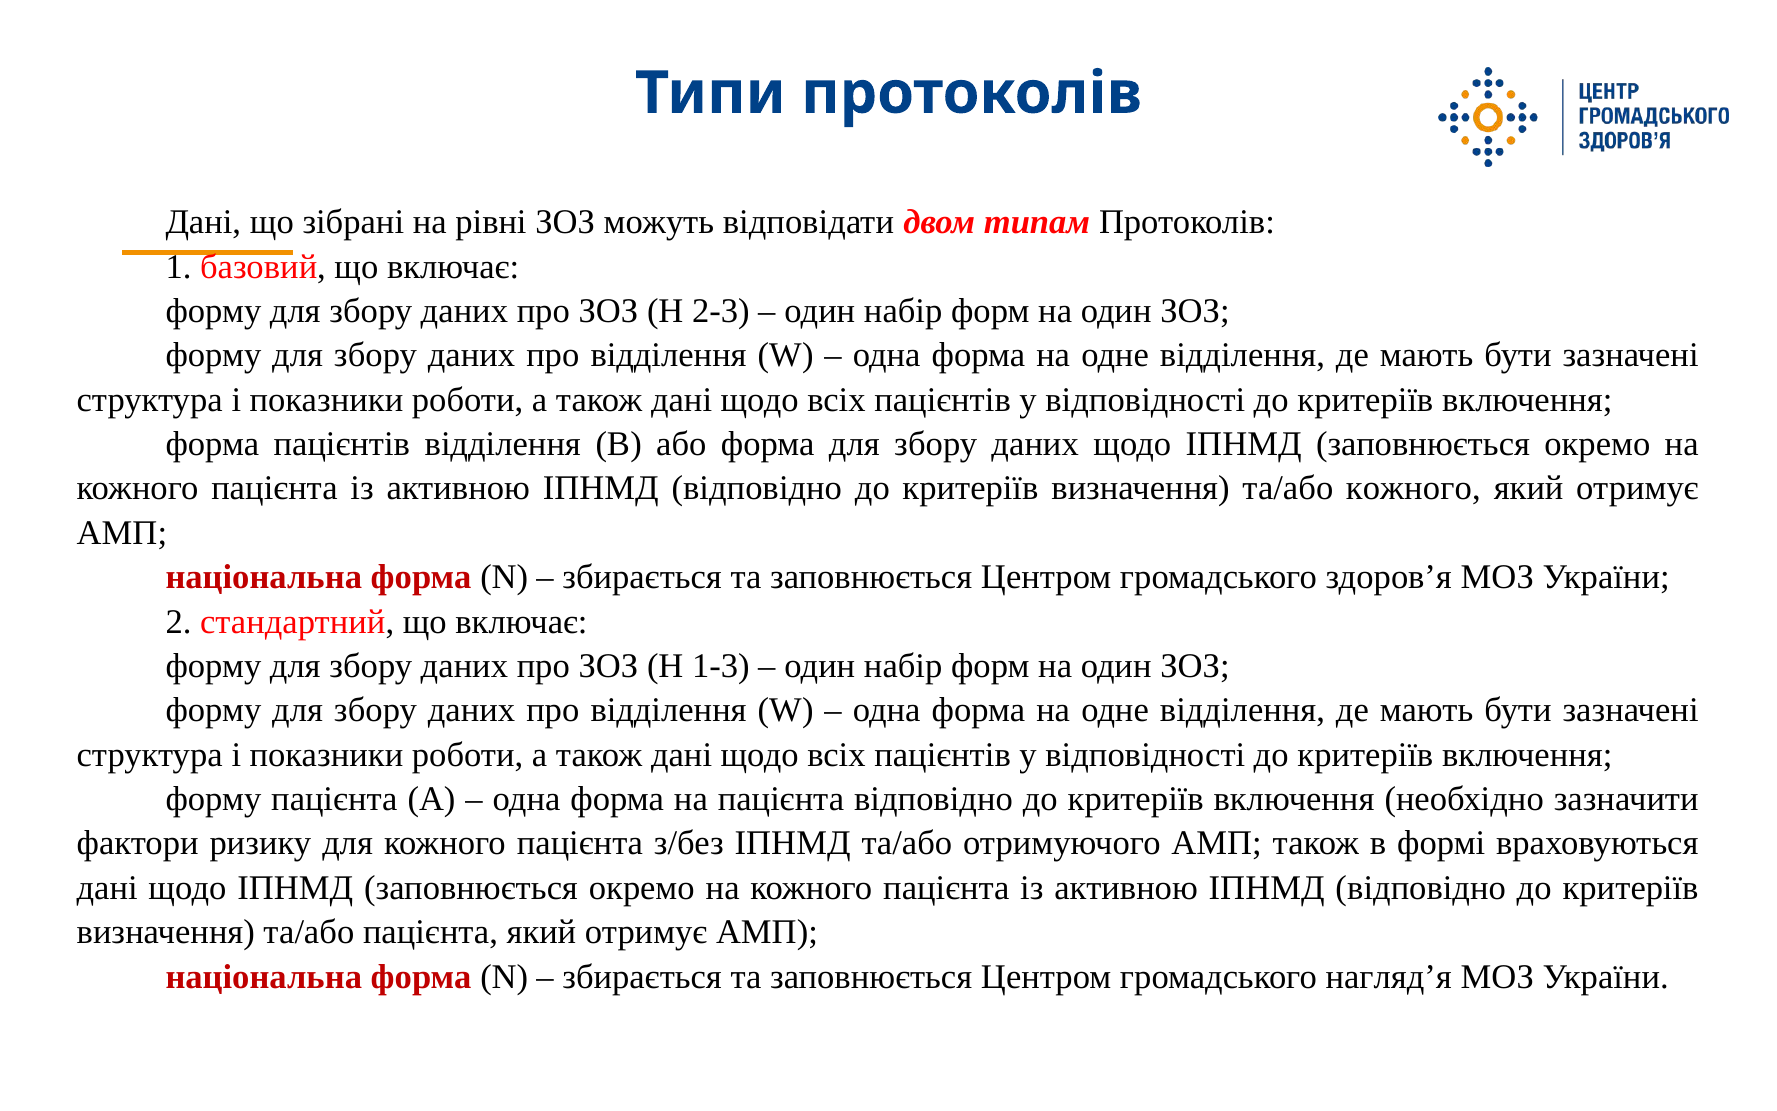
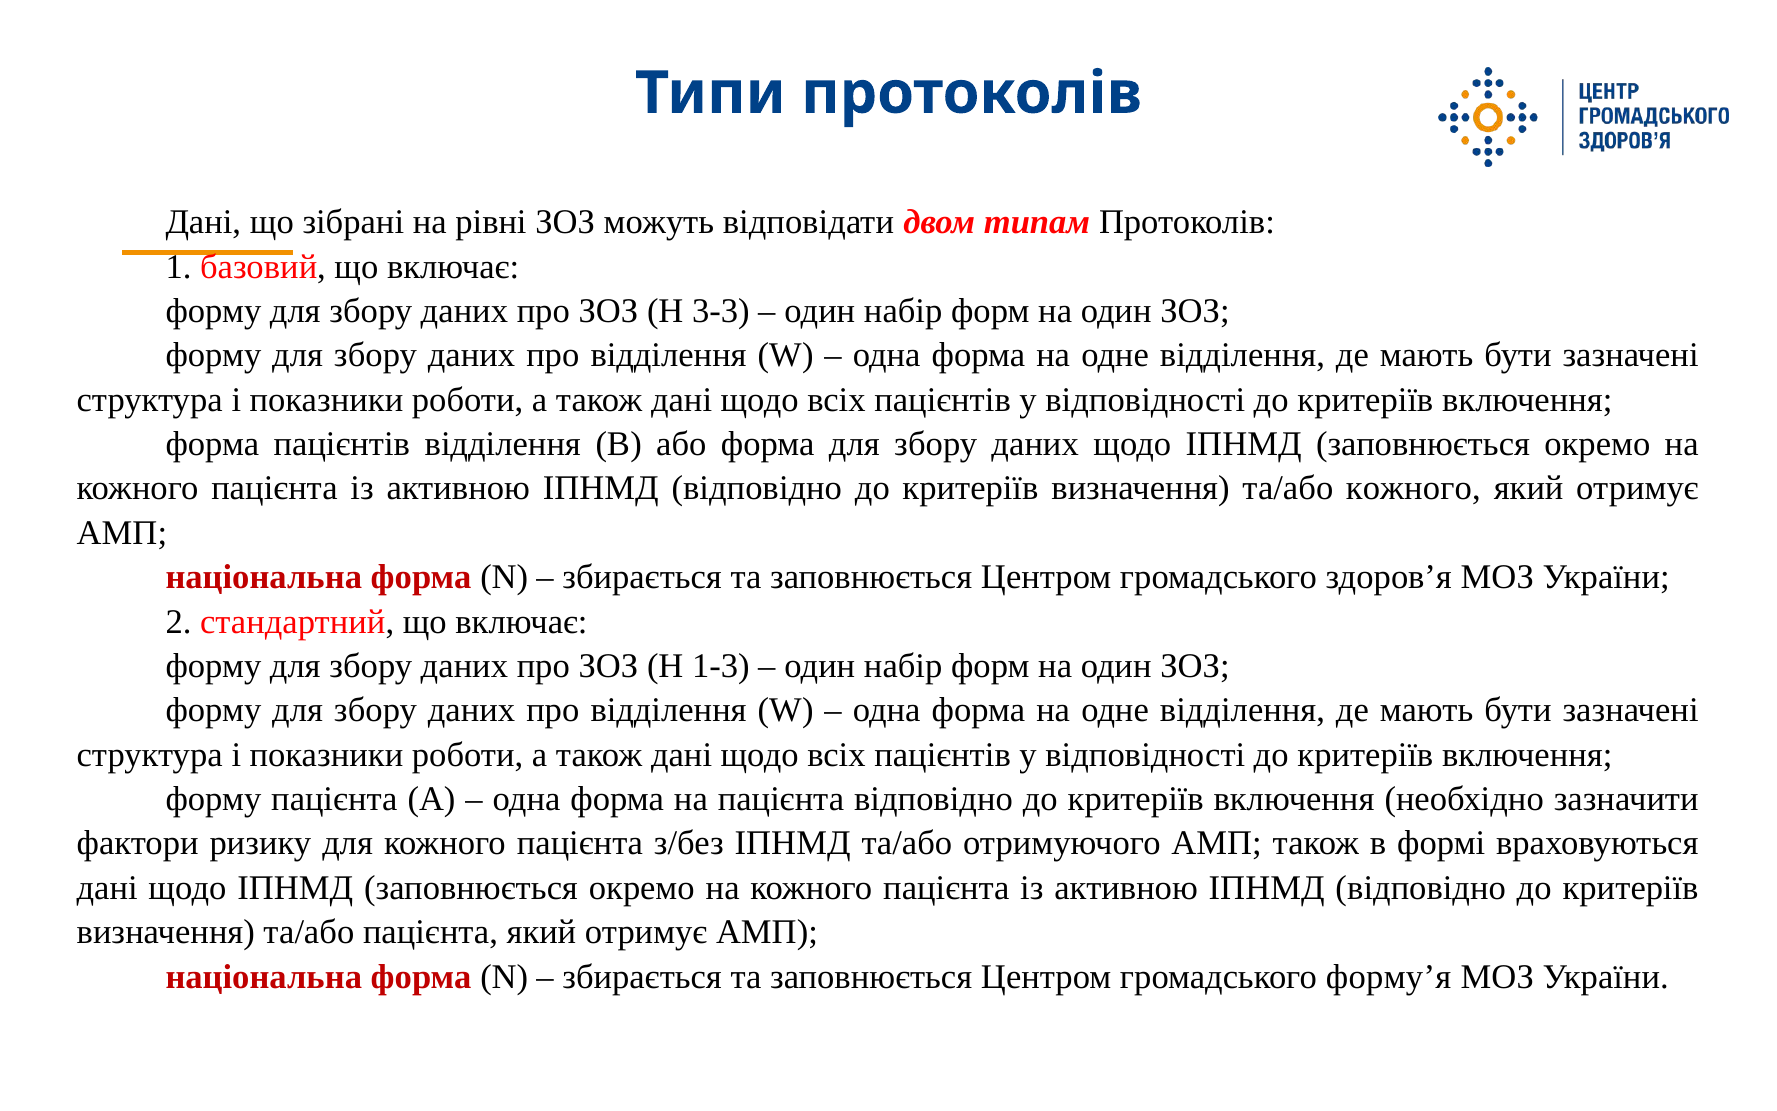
2-3: 2-3 -> 3-3
нагляд’я: нагляд’я -> форму’я
